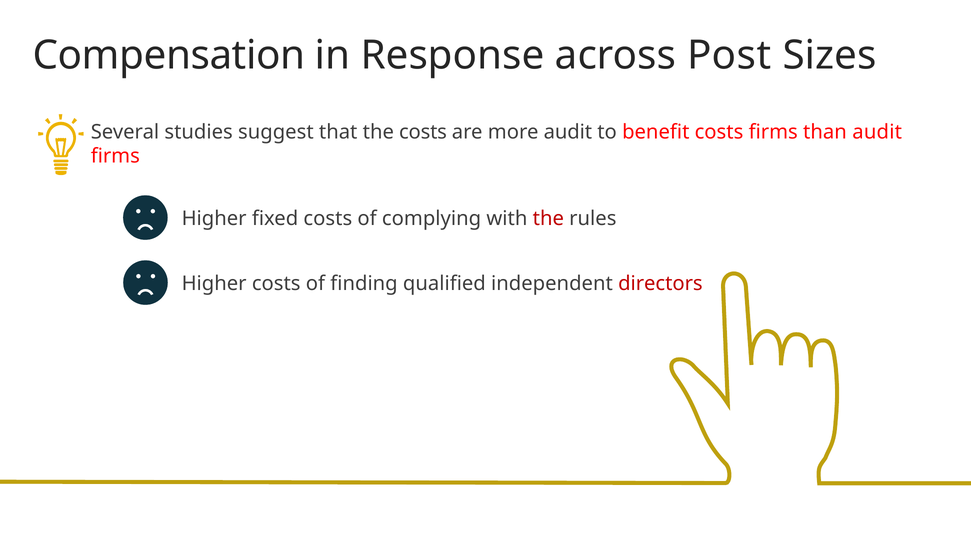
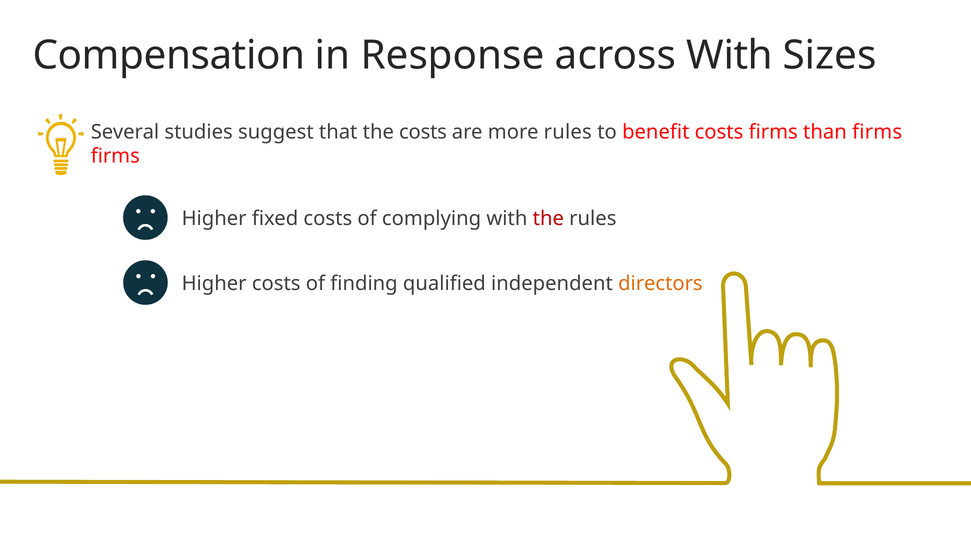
across Post: Post -> With
more audit: audit -> rules
than audit: audit -> firms
directors colour: red -> orange
